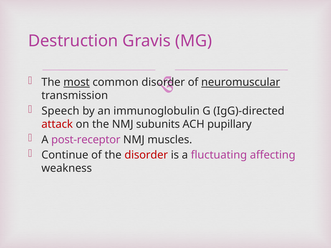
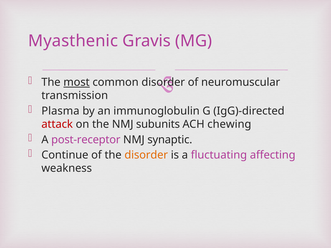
Destruction: Destruction -> Myasthenic
neuromuscular underline: present -> none
Speech: Speech -> Plasma
pupillary: pupillary -> chewing
muscles: muscles -> synaptic
disorder at (146, 155) colour: red -> orange
